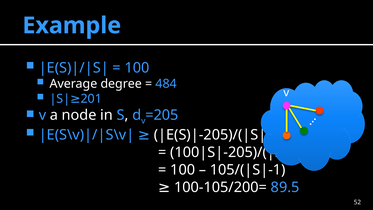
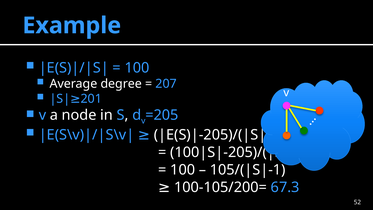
484: 484 -> 207
89.5: 89.5 -> 67.3
